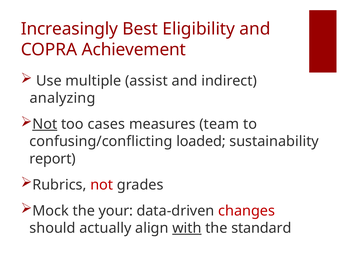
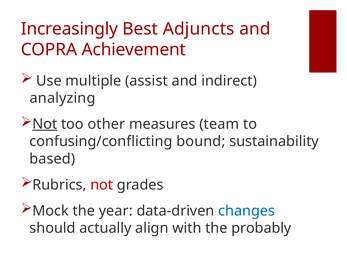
Eligibility: Eligibility -> Adjuncts
cases: cases -> other
loaded: loaded -> bound
report: report -> based
your: your -> year
changes colour: red -> blue
with underline: present -> none
standard: standard -> probably
